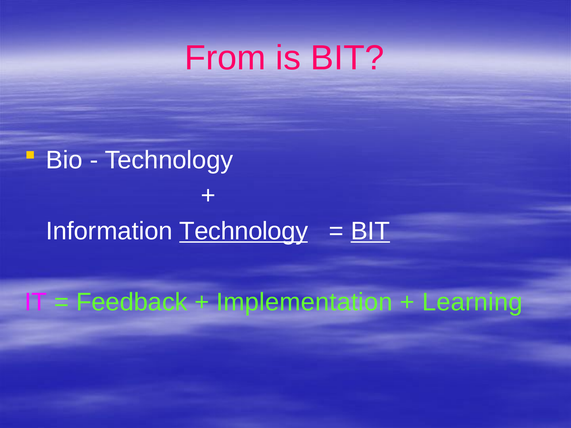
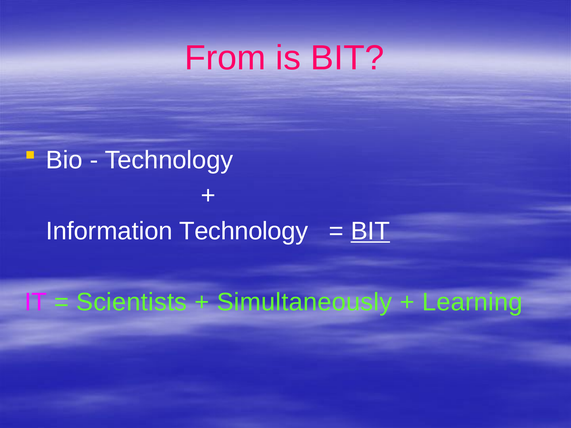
Technology at (244, 231) underline: present -> none
Feedback: Feedback -> Scientists
Implementation: Implementation -> Simultaneously
